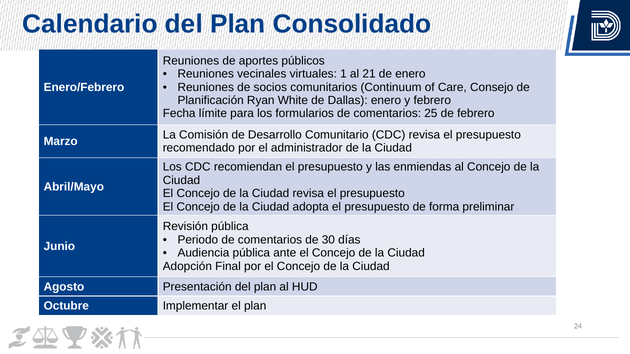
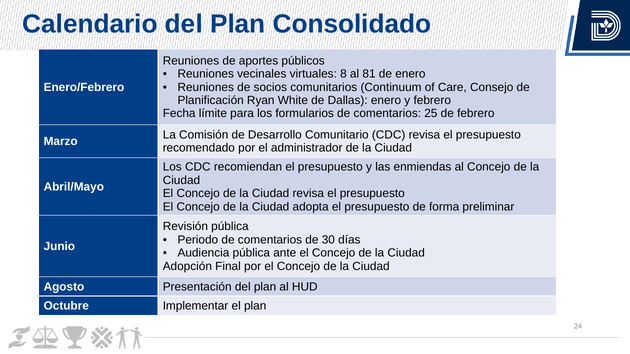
1: 1 -> 8
21: 21 -> 81
